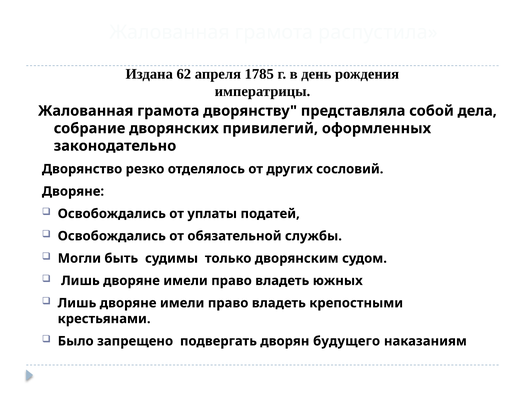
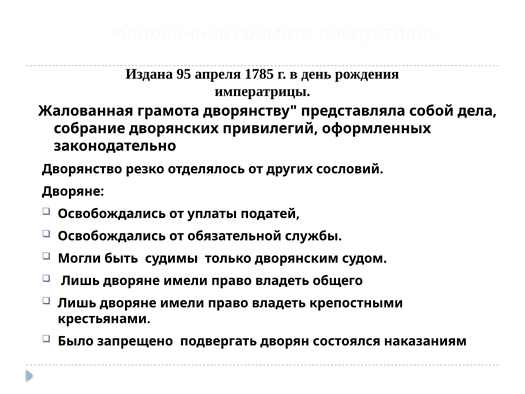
62: 62 -> 95
южных: южных -> общего
будущего: будущего -> состоялся
